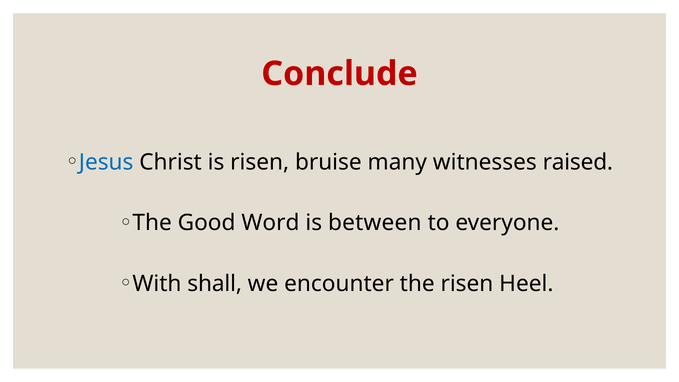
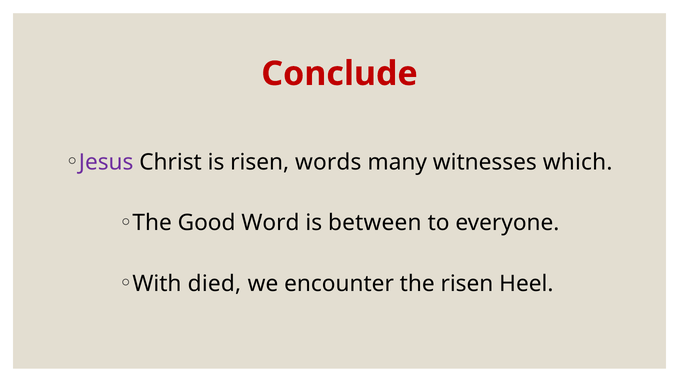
Jesus colour: blue -> purple
bruise: bruise -> words
raised: raised -> which
shall: shall -> died
